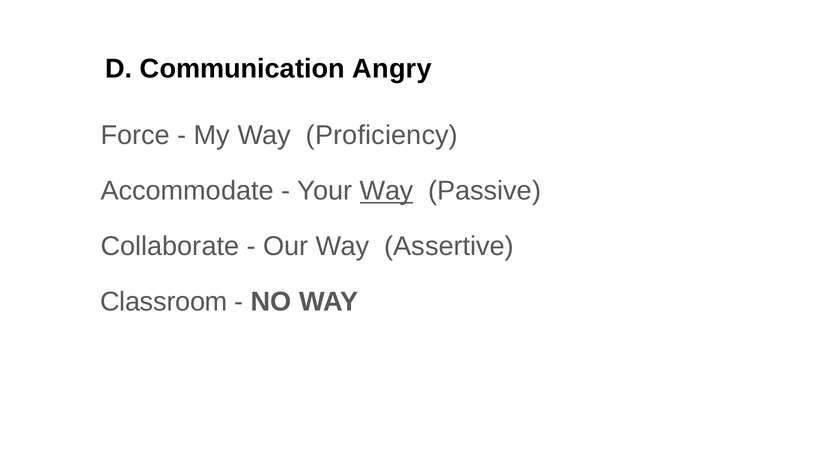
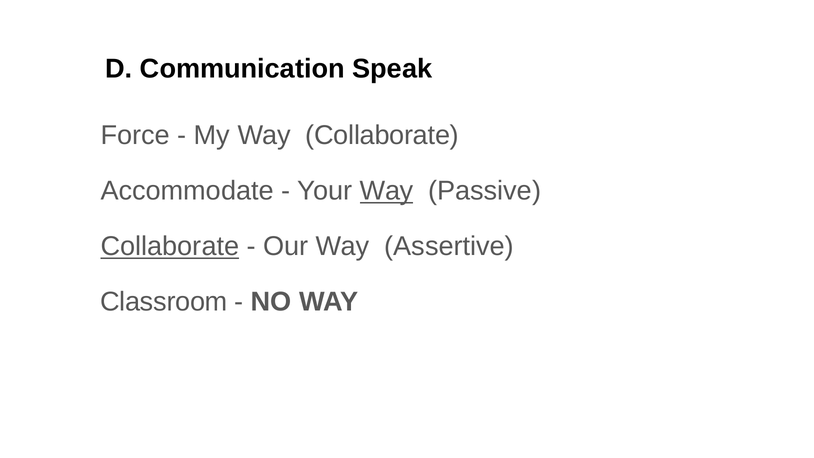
Angry: Angry -> Speak
Way Proficiency: Proficiency -> Collaborate
Collaborate at (170, 246) underline: none -> present
